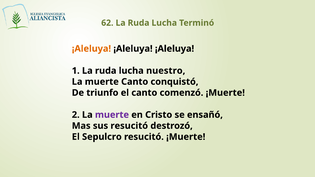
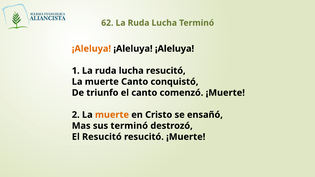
lucha nuestro: nuestro -> resucitó
muerte at (112, 115) colour: purple -> orange
sus resucitó: resucitó -> terminó
El Sepulcro: Sepulcro -> Resucitó
